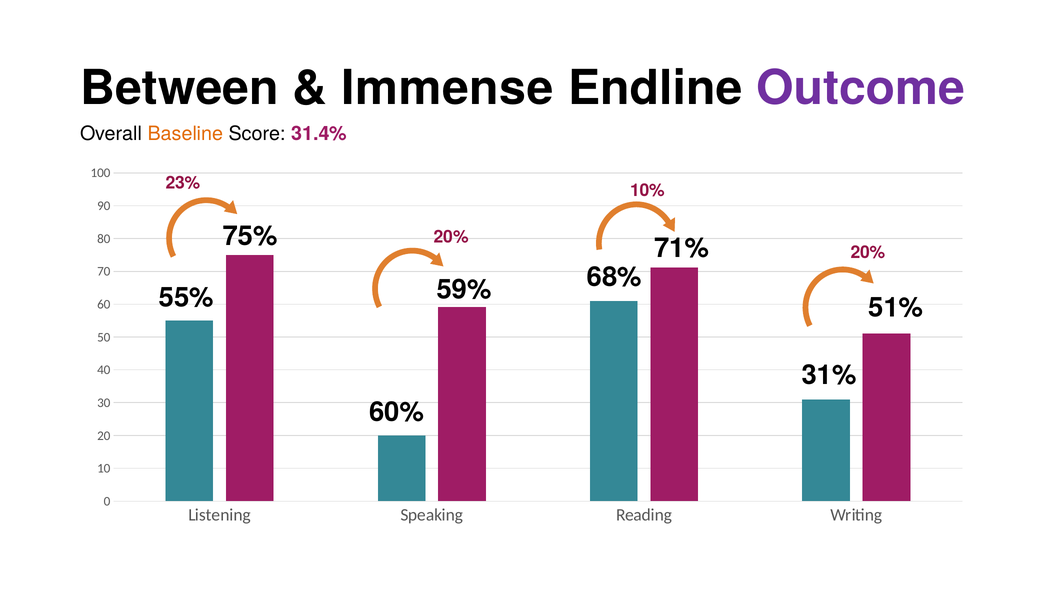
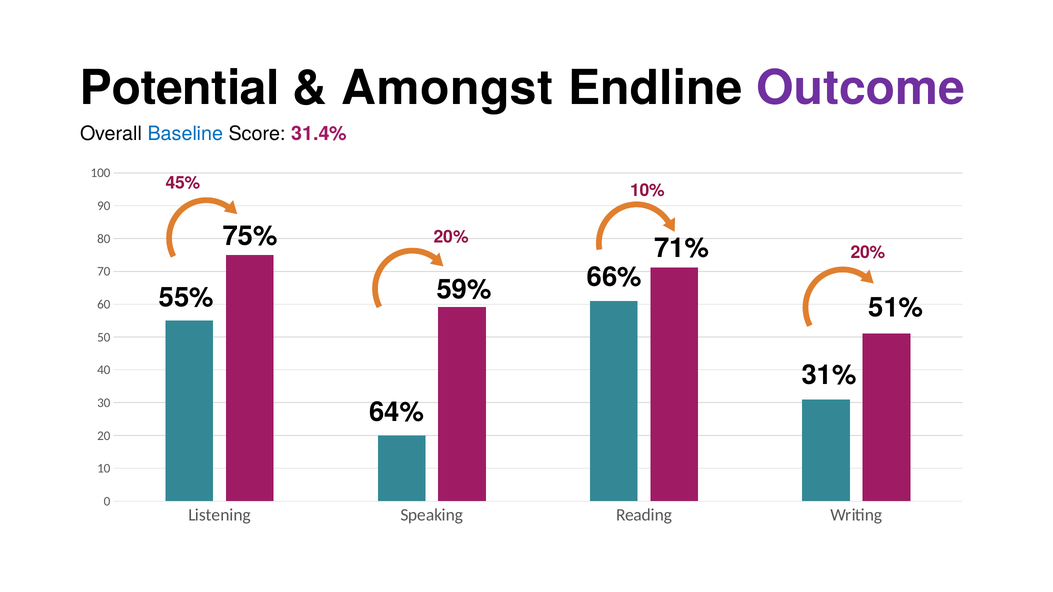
Between: Between -> Potential
Immense: Immense -> Amongst
Baseline colour: orange -> blue
23%: 23% -> 45%
68%: 68% -> 66%
60%: 60% -> 64%
